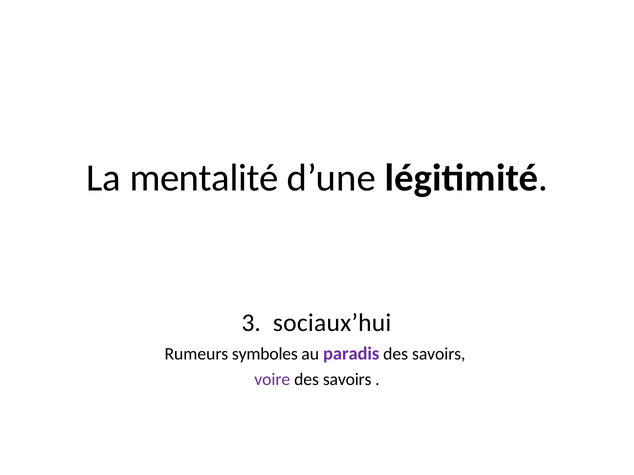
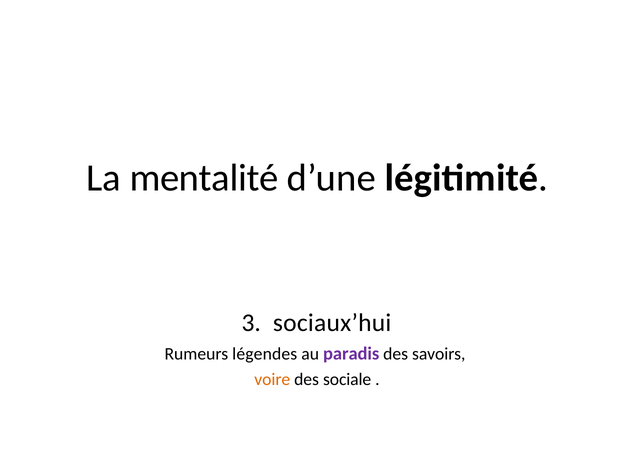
symboles: symboles -> légendes
voire colour: purple -> orange
savoirs at (347, 380): savoirs -> sociale
